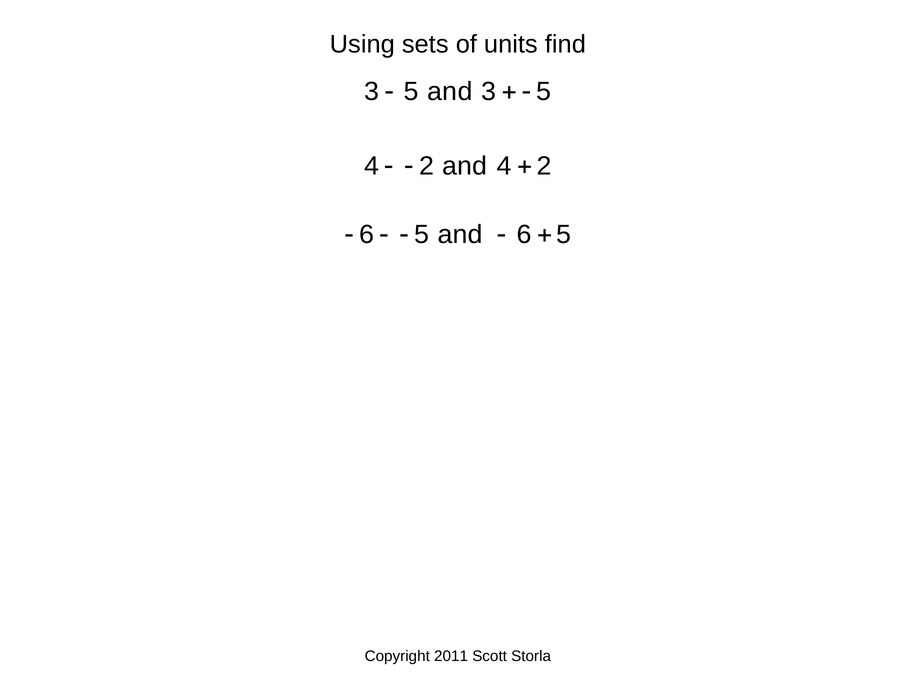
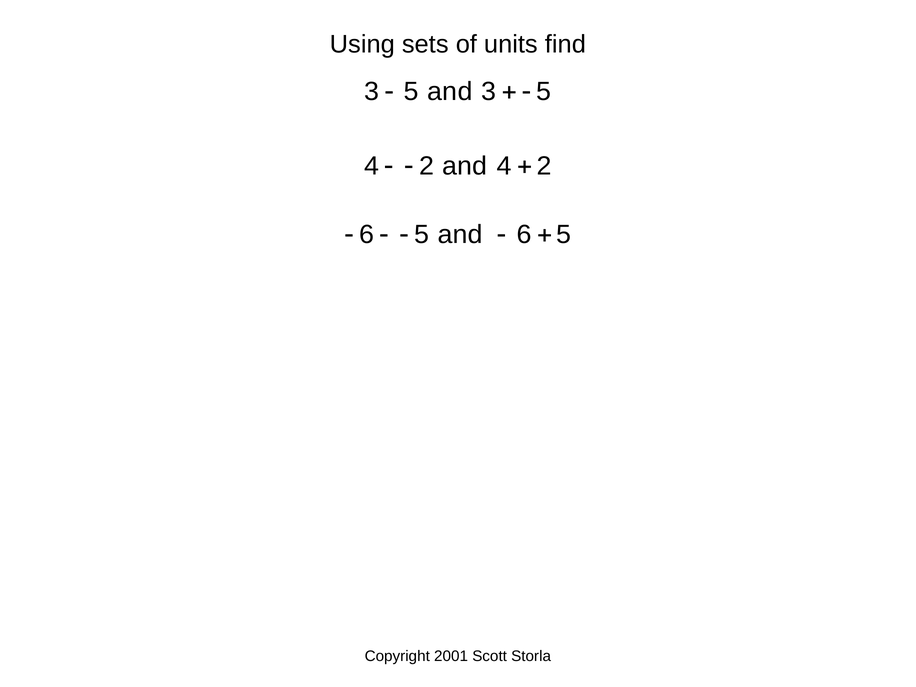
2011: 2011 -> 2001
